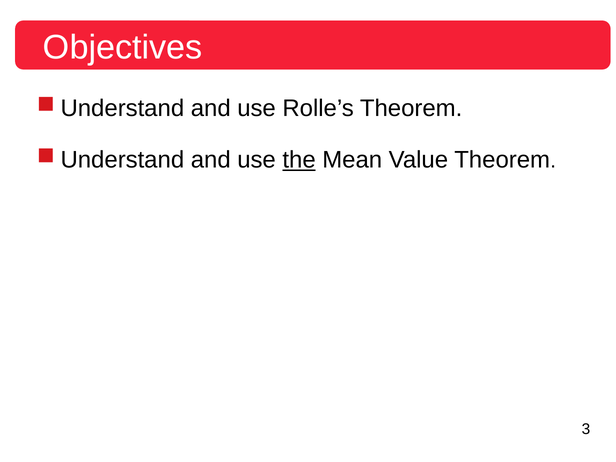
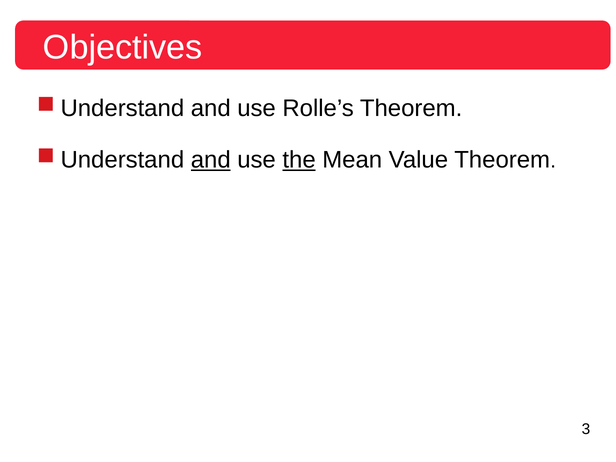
and at (211, 160) underline: none -> present
